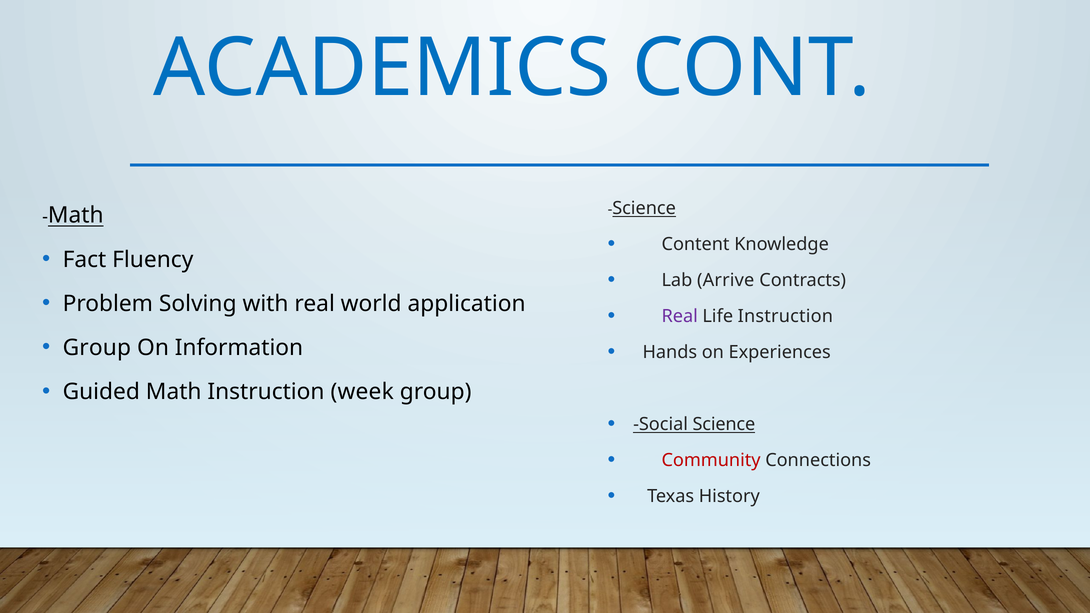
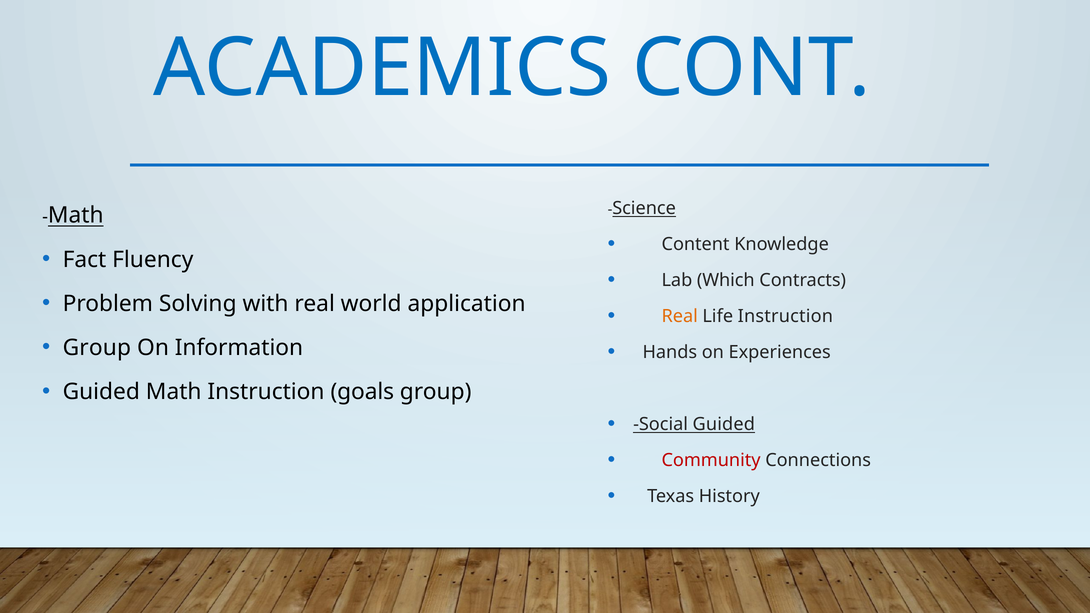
Arrive: Arrive -> Which
Real at (680, 316) colour: purple -> orange
week: week -> goals
Social Science: Science -> Guided
